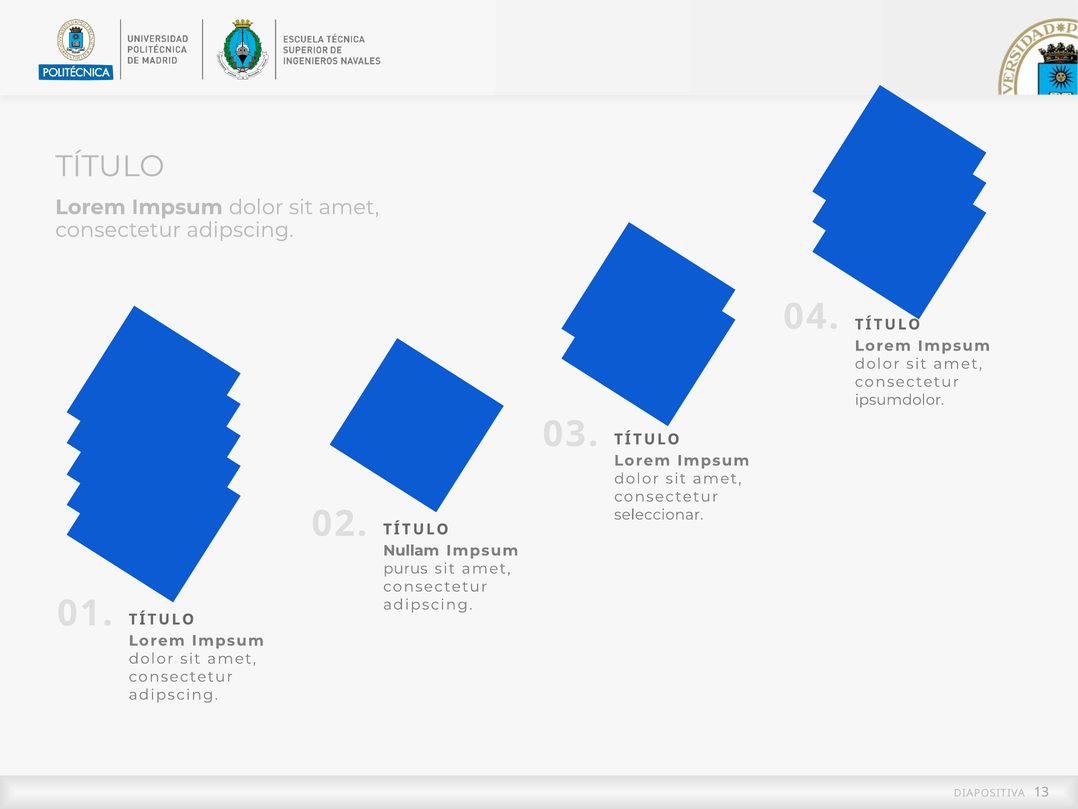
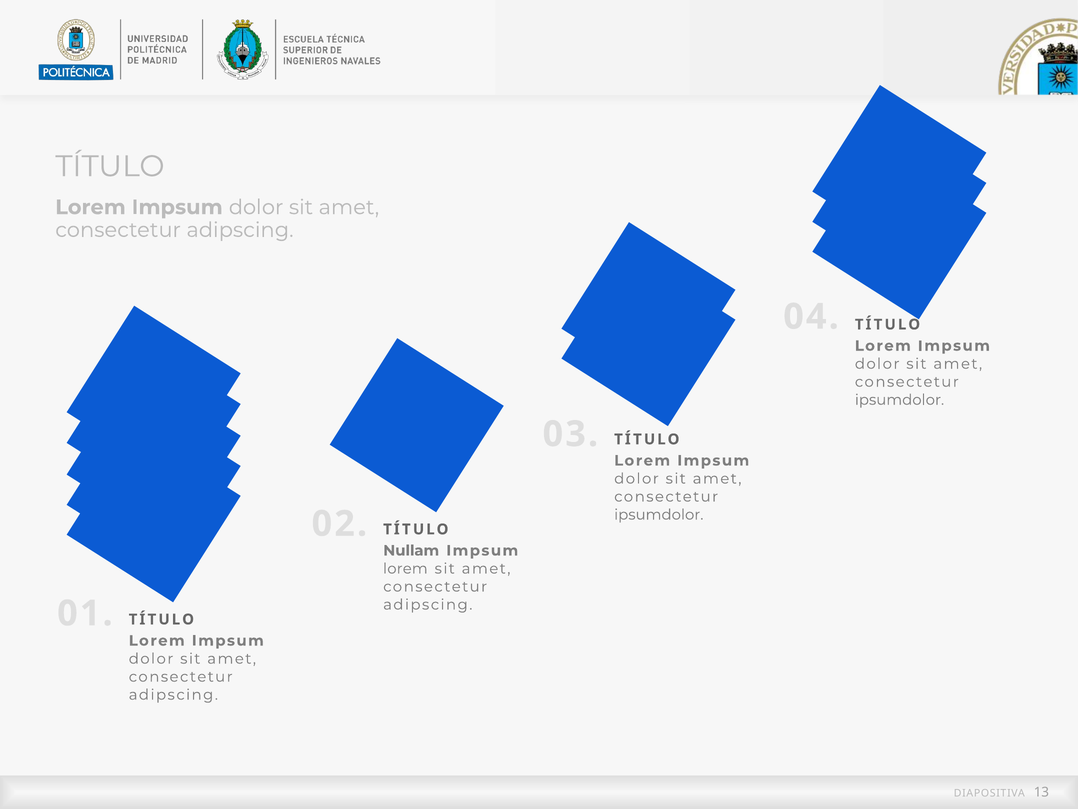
seleccionar at (659, 514): seleccionar -> ipsumdolor
purus at (405, 568): purus -> lorem
